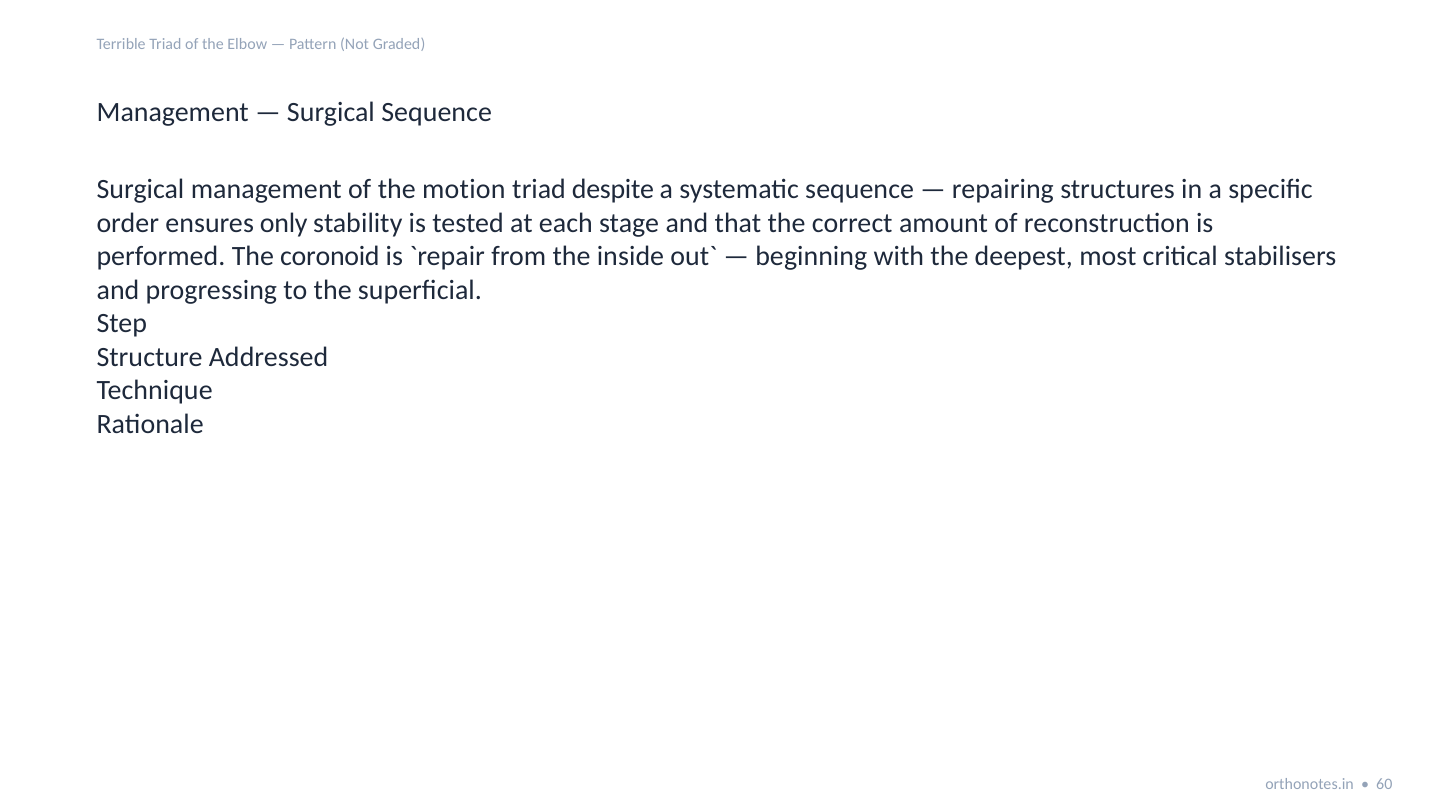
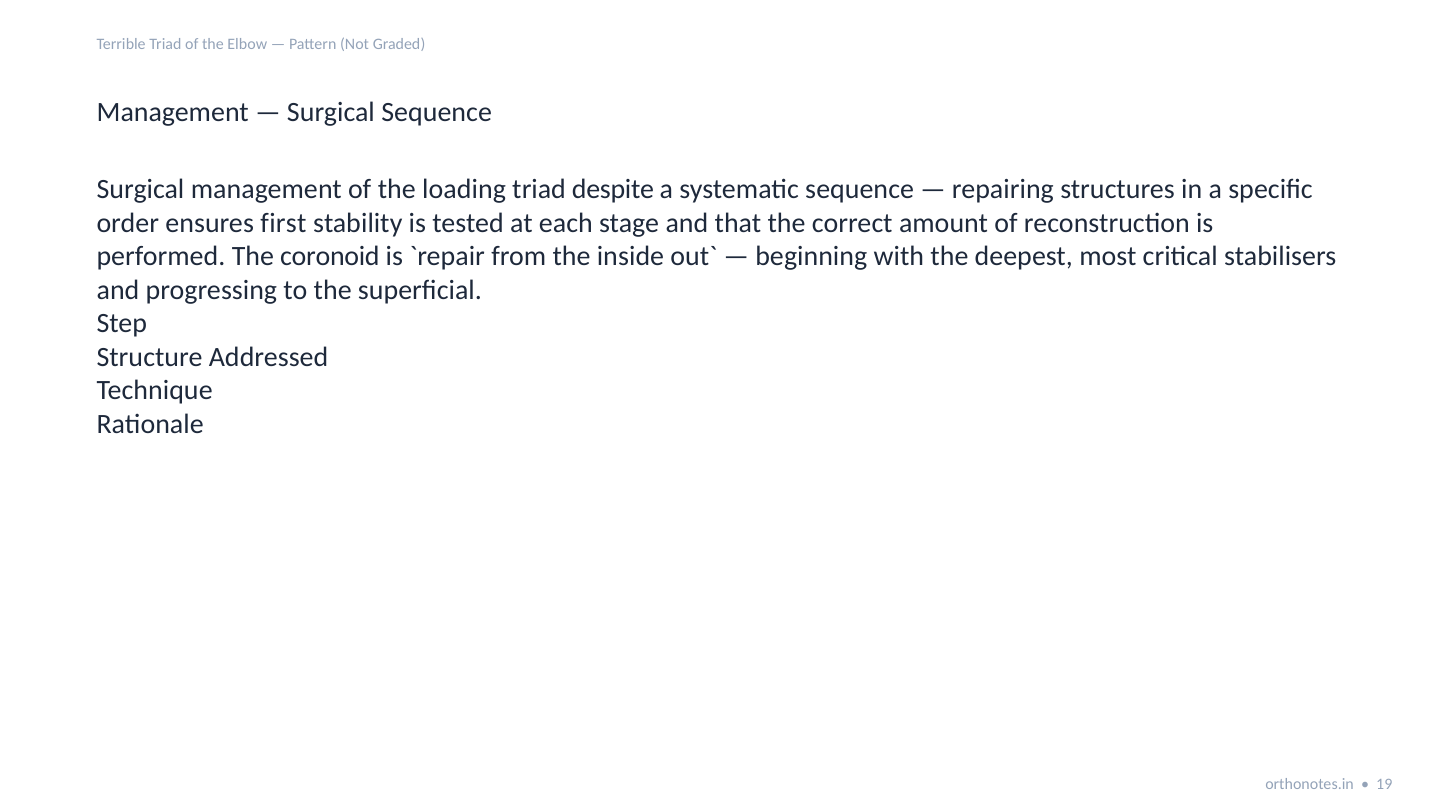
motion: motion -> loading
only: only -> first
60: 60 -> 19
